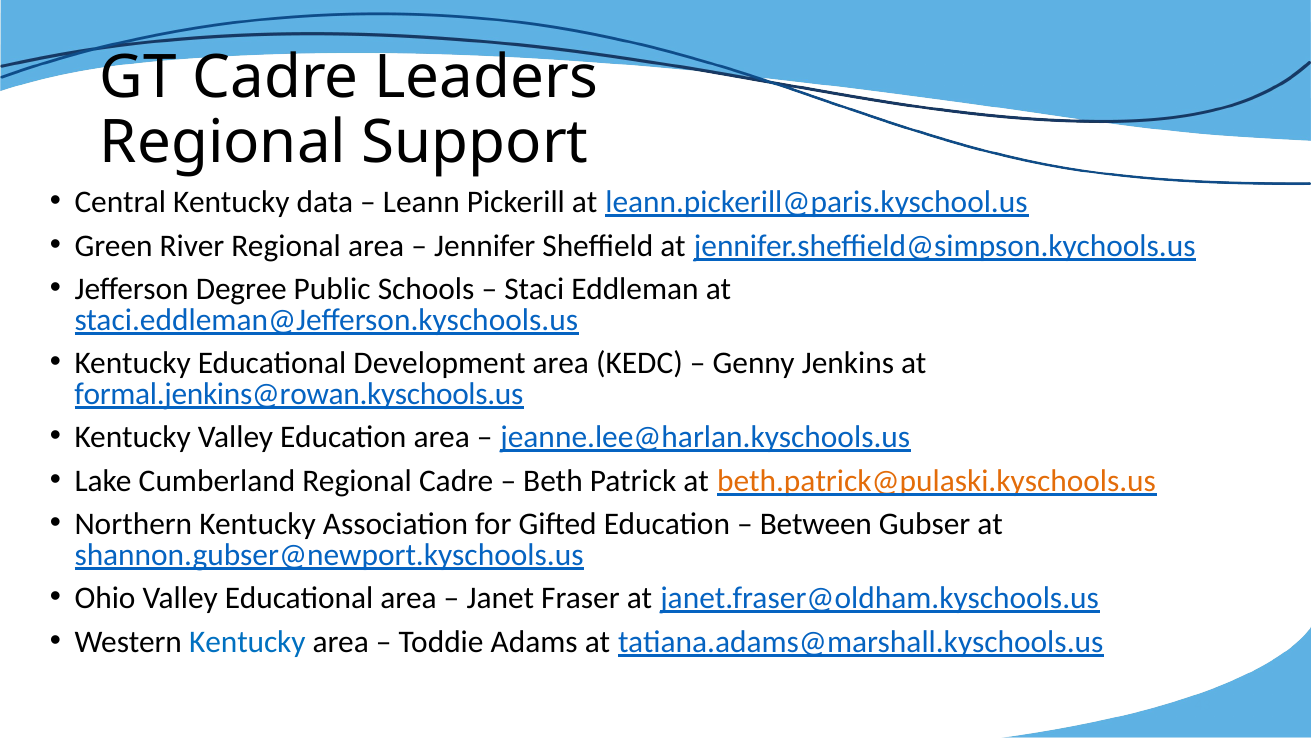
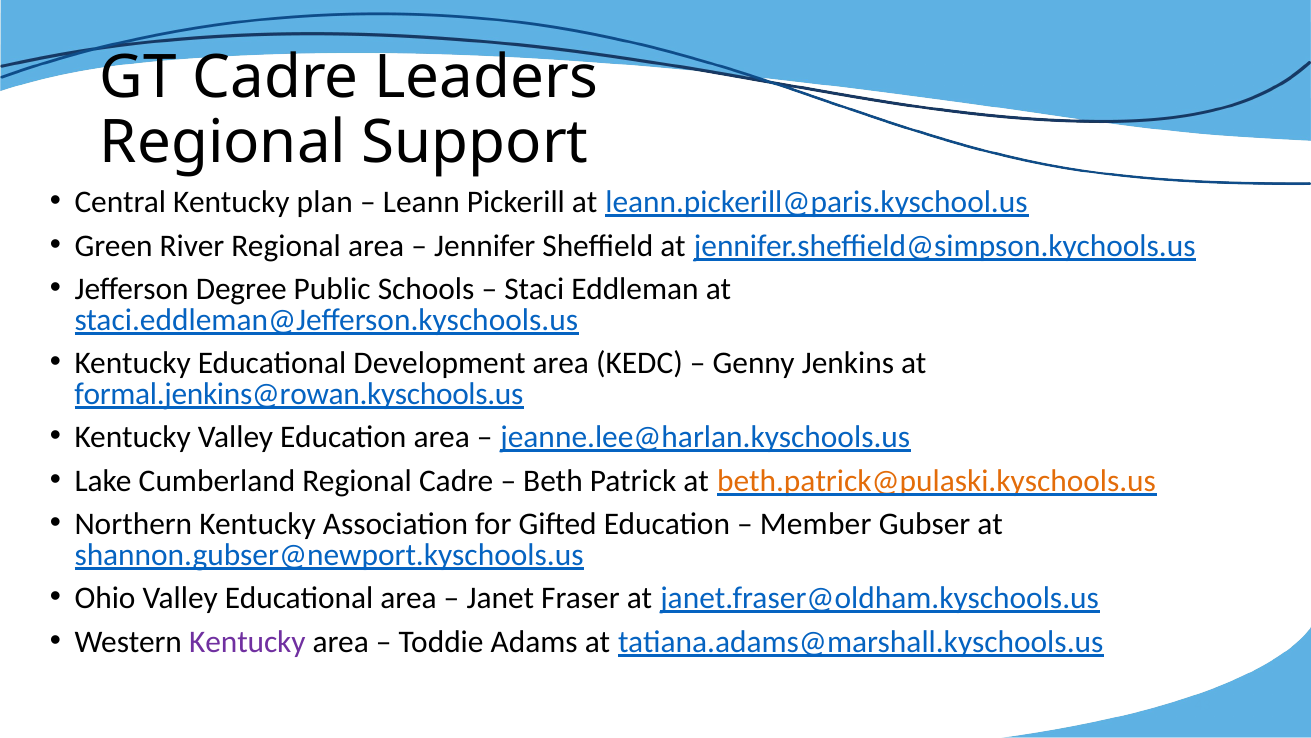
data: data -> plan
Between: Between -> Member
Kentucky at (247, 641) colour: blue -> purple
